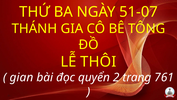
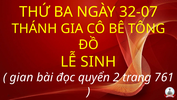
51-07: 51-07 -> 32-07
THÔI: THÔI -> SINH
